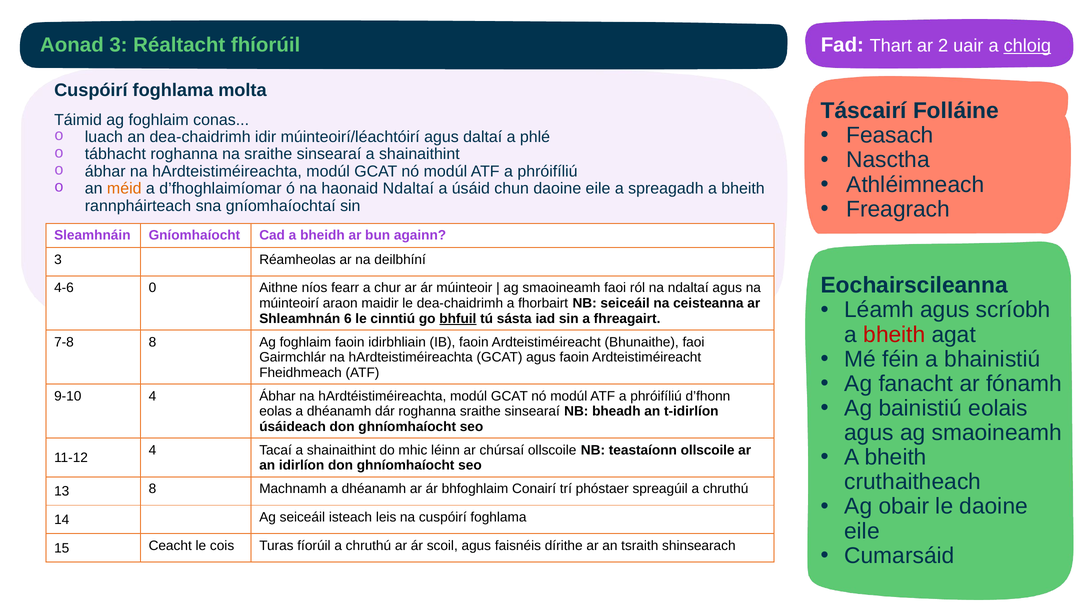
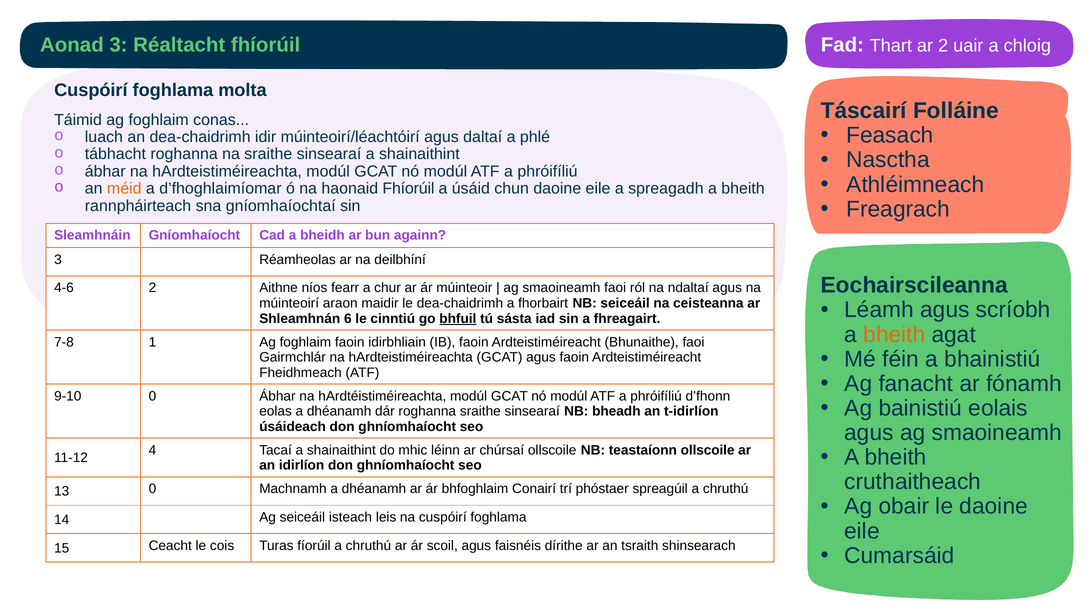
chloig underline: present -> none
haonaid Ndaltaí: Ndaltaí -> Fhíorúil
4-6 0: 0 -> 2
bheith at (894, 335) colour: red -> orange
7-8 8: 8 -> 1
9-10 4: 4 -> 0
13 8: 8 -> 0
